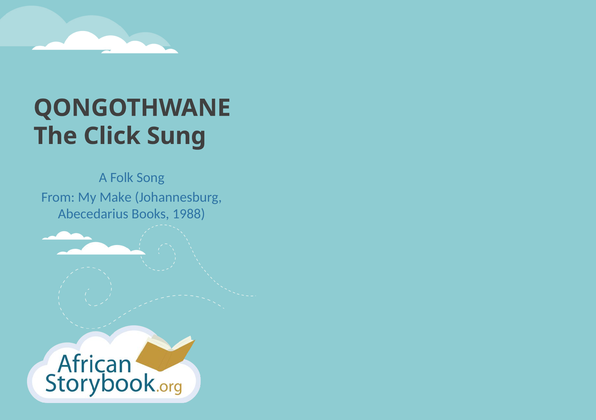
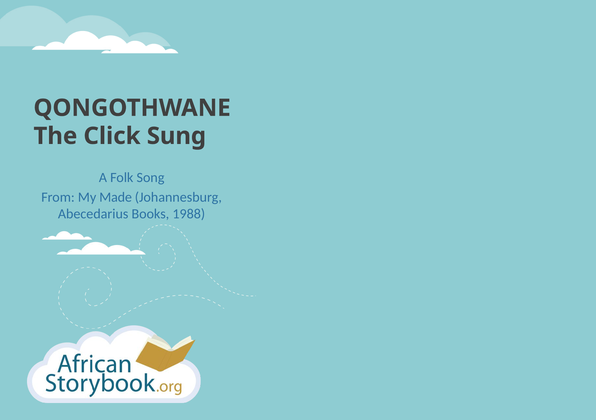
Make: Make -> Made
